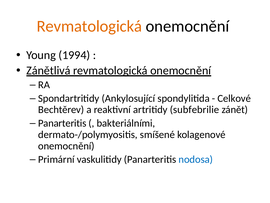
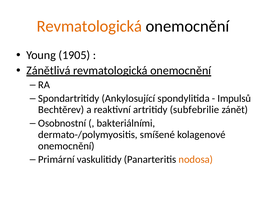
1994: 1994 -> 1905
Celkové: Celkové -> Impulsů
Panarteritis at (62, 123): Panarteritis -> Osobnostní
nodosa colour: blue -> orange
